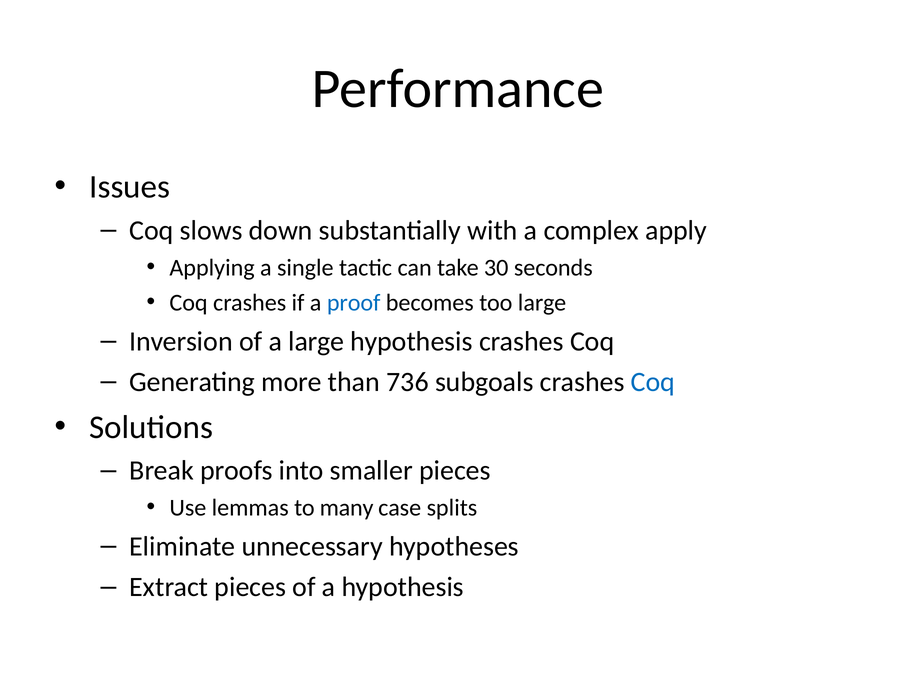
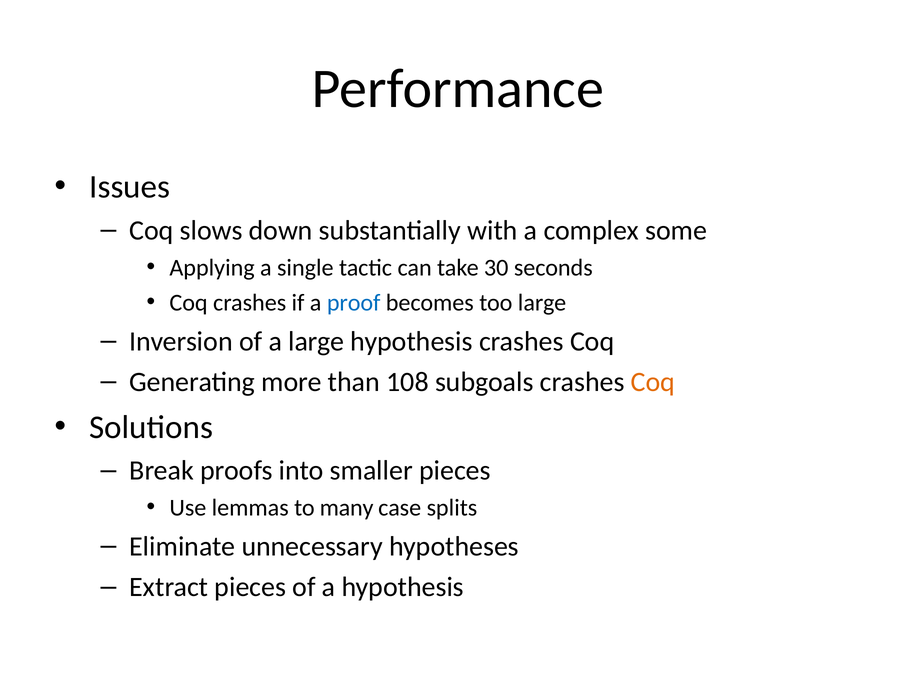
apply: apply -> some
736: 736 -> 108
Coq at (653, 382) colour: blue -> orange
